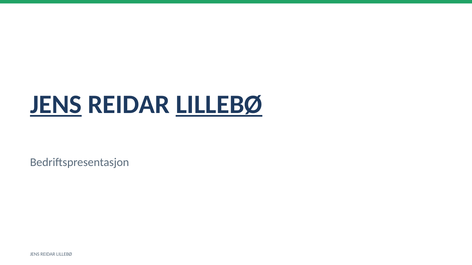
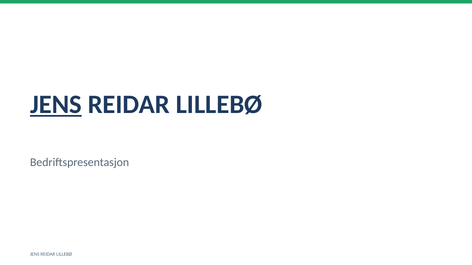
LILLEBØ at (219, 105) underline: present -> none
